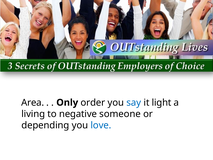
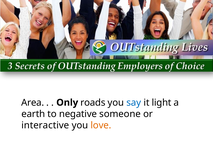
order: order -> roads
living: living -> earth
depending: depending -> interactive
love colour: blue -> orange
